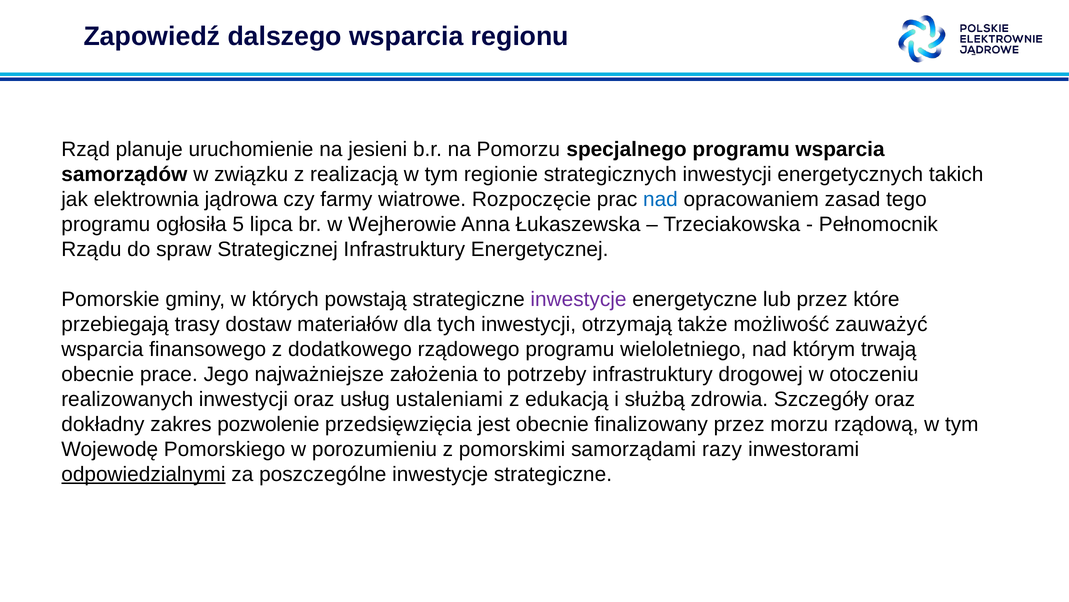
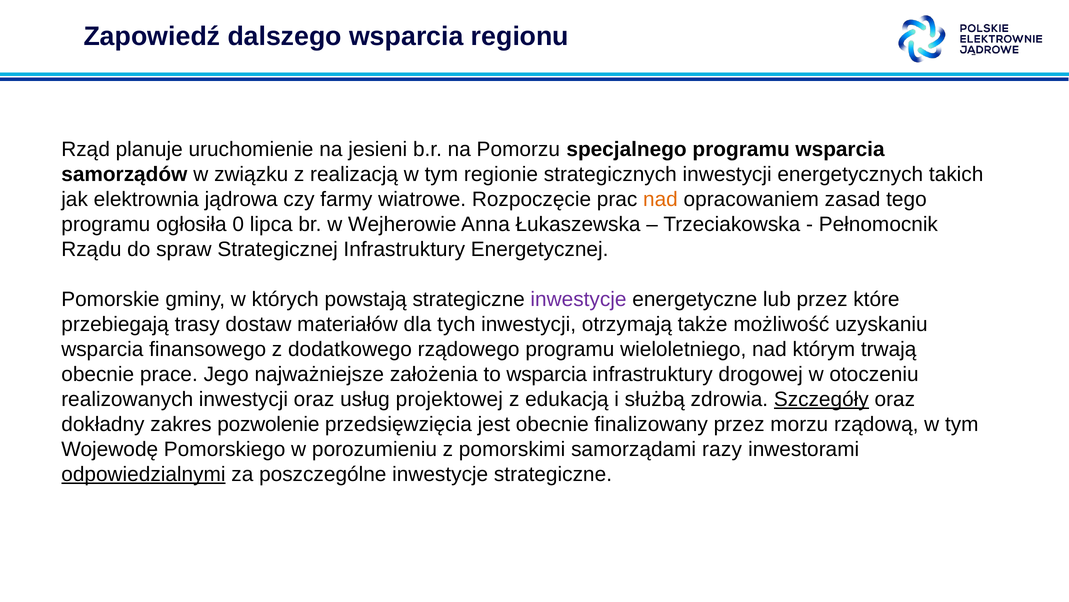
nad at (660, 199) colour: blue -> orange
5: 5 -> 0
zauważyć: zauważyć -> uzyskaniu
to potrzeby: potrzeby -> wsparcia
ustaleniami: ustaleniami -> projektowej
Szczegóły underline: none -> present
